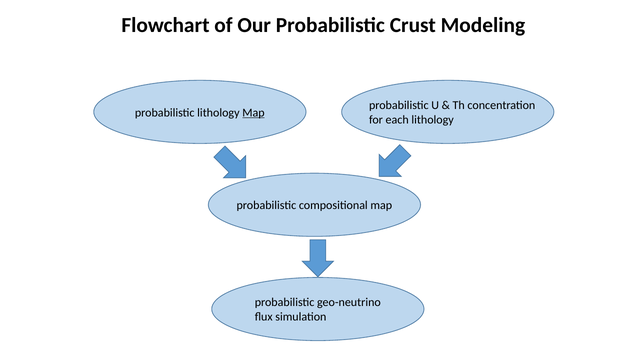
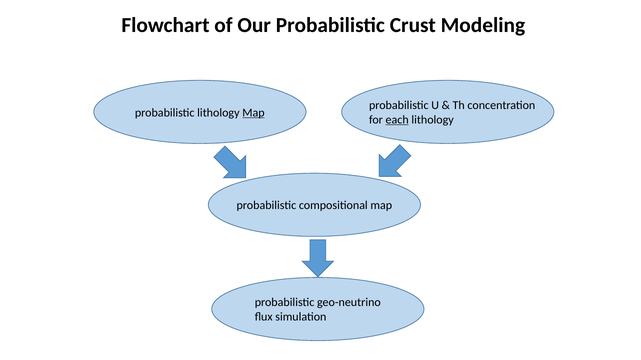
each underline: none -> present
